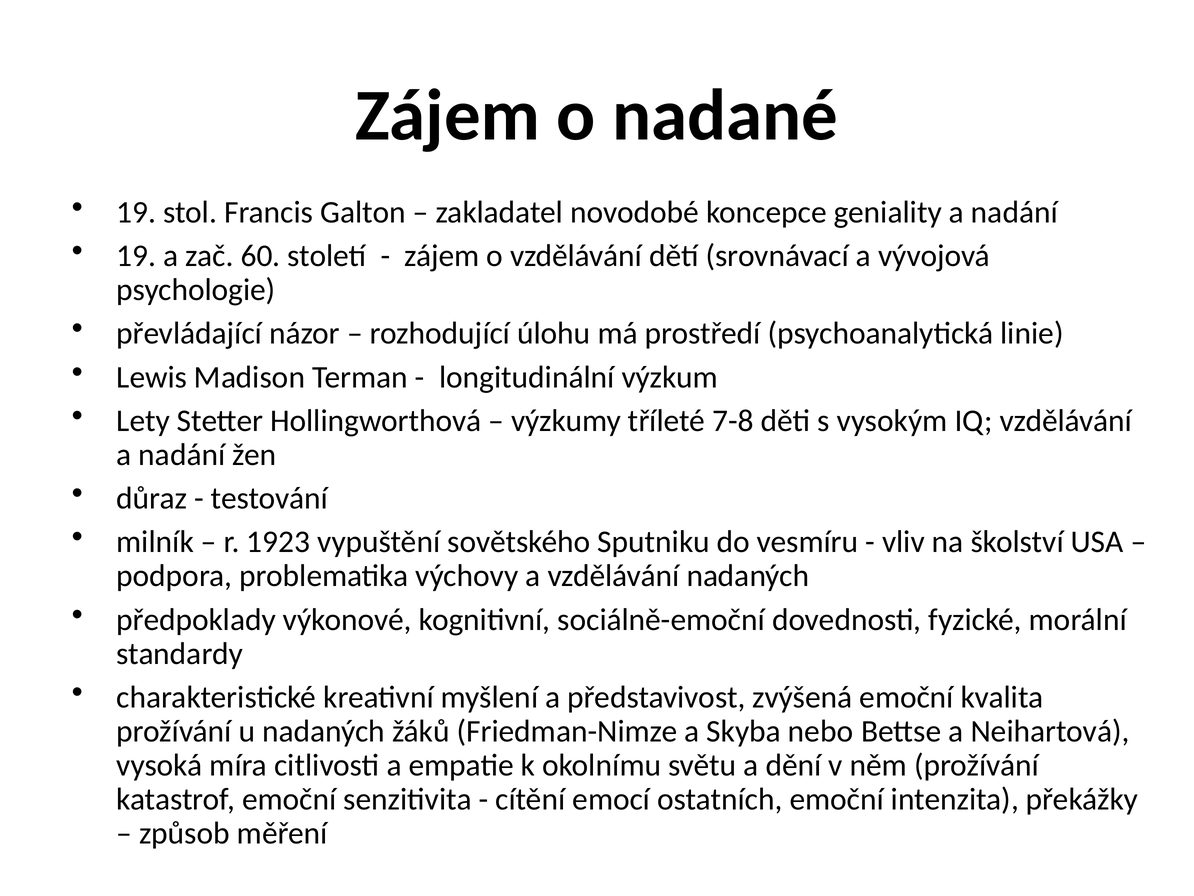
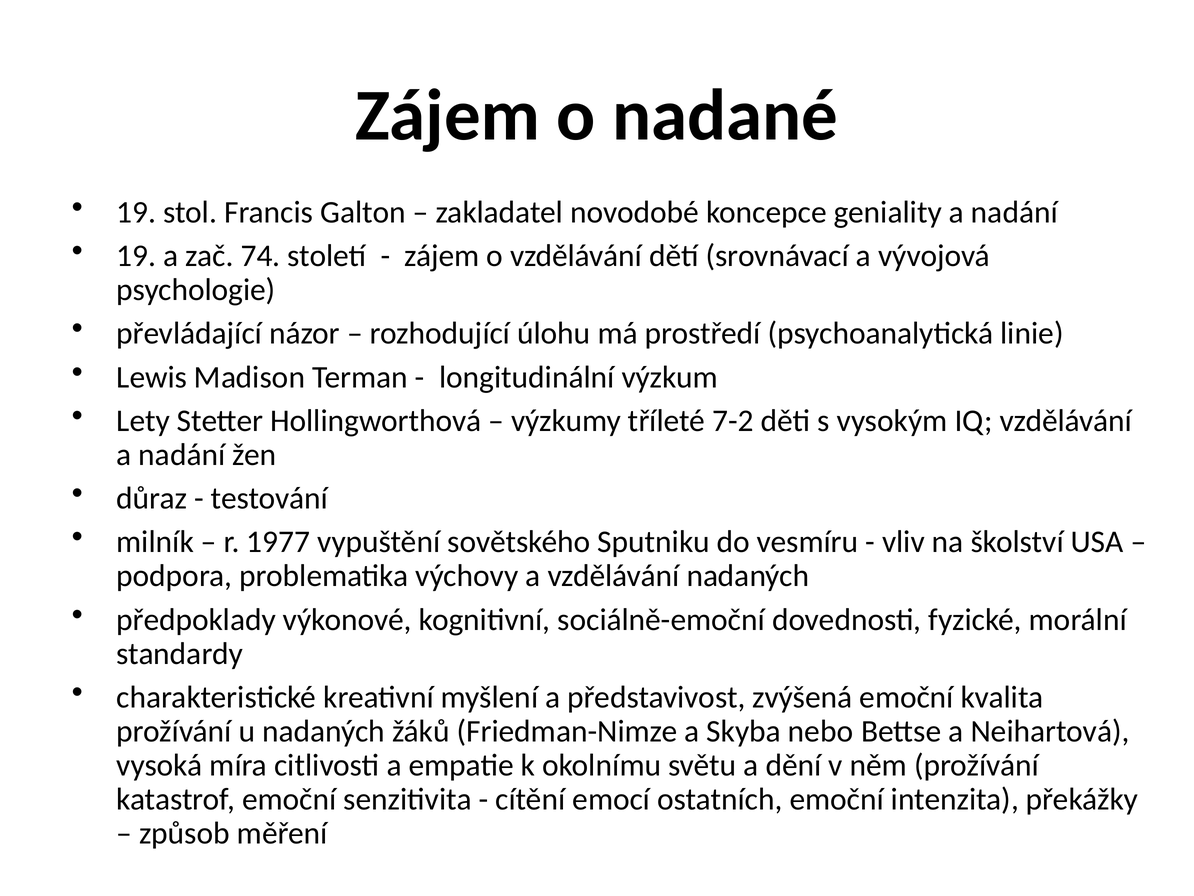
60: 60 -> 74
7-8: 7-8 -> 7-2
1923: 1923 -> 1977
